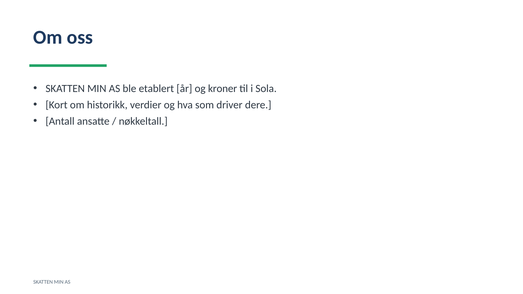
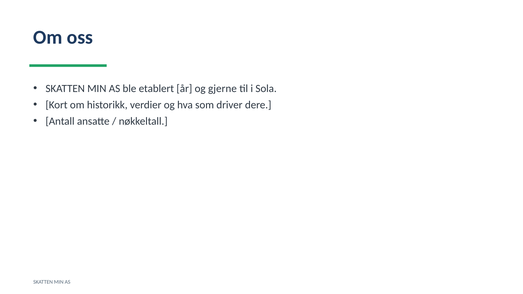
kroner: kroner -> gjerne
